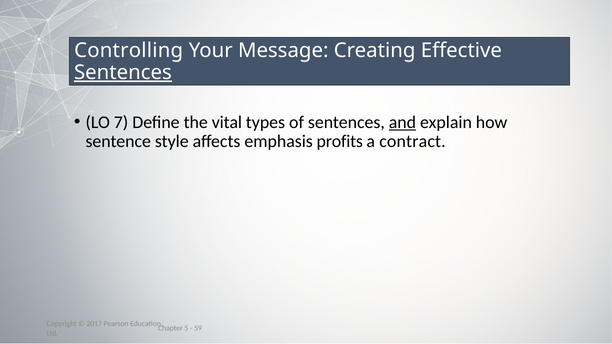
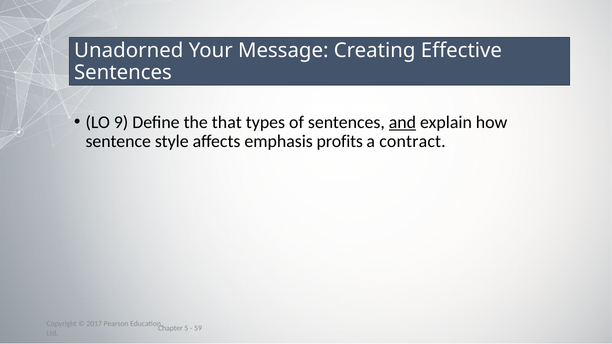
Controlling: Controlling -> Unadorned
Sentences at (123, 72) underline: present -> none
7: 7 -> 9
vital: vital -> that
